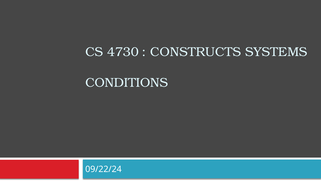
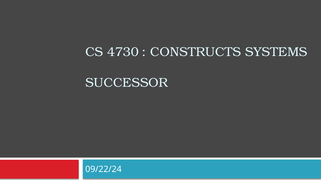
CONDITIONS: CONDITIONS -> SUCCESSOR
